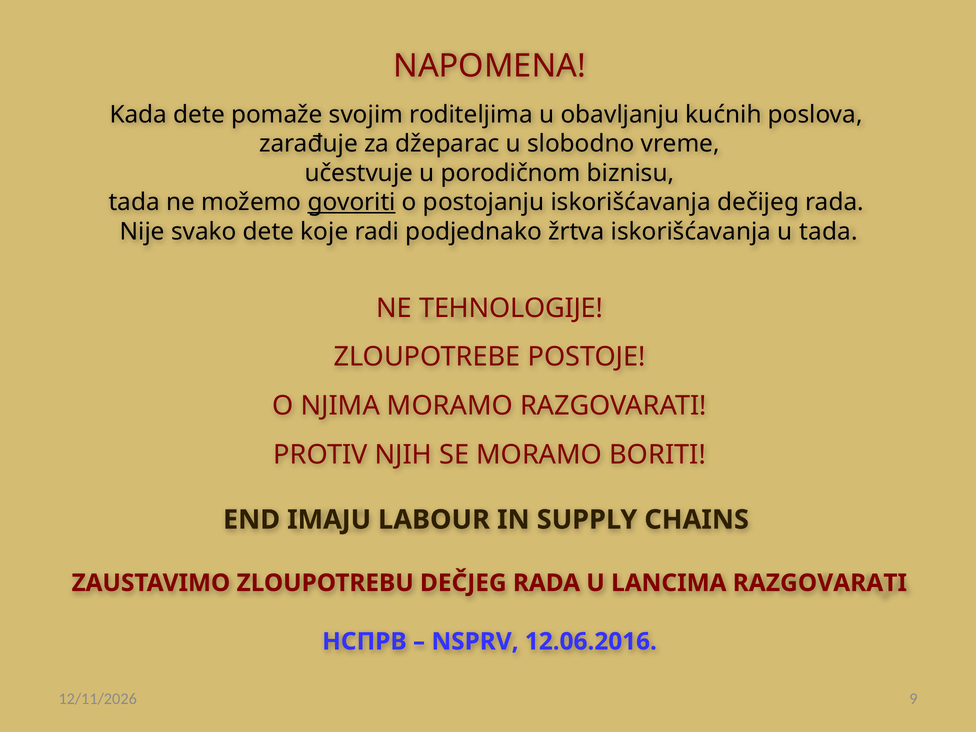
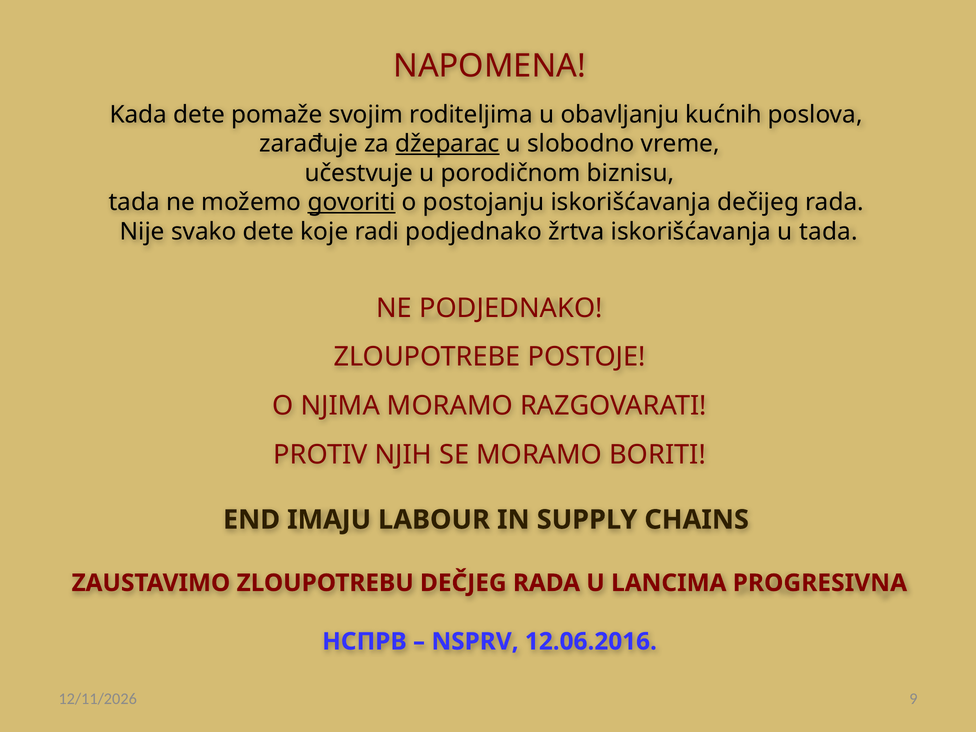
džeparac underline: none -> present
NE TEHNOLOGIJE: TEHNOLOGIJE -> PODJEDNAKO
LANCIMA RAZGOVARATI: RAZGOVARATI -> PROGRESIVNA
